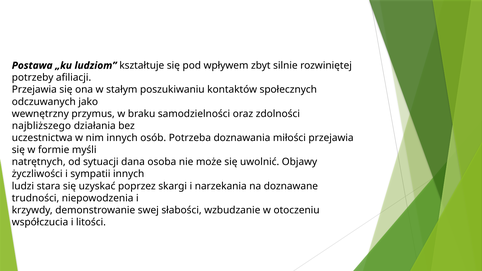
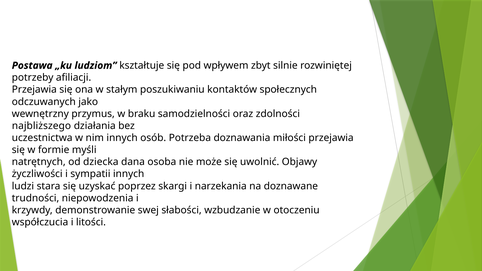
sytuacji: sytuacji -> dziecka
